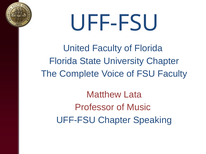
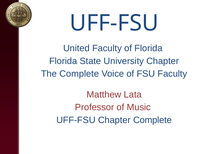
Chapter Speaking: Speaking -> Complete
